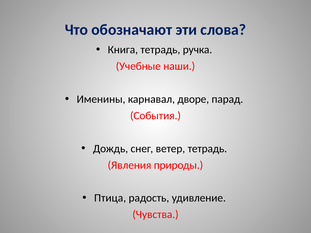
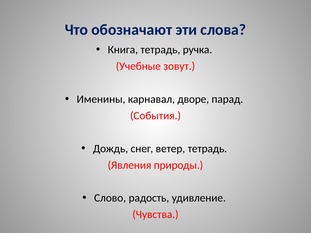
наши: наши -> зовут
Птица: Птица -> Слово
